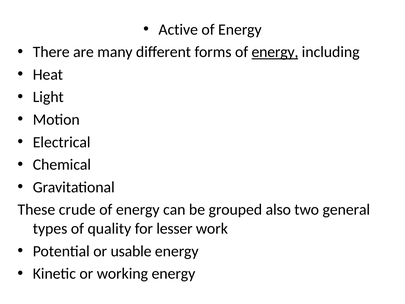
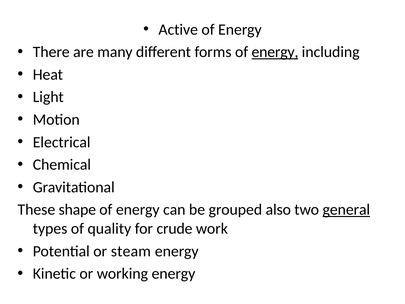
crude: crude -> shape
general underline: none -> present
lesser: lesser -> crude
usable: usable -> steam
